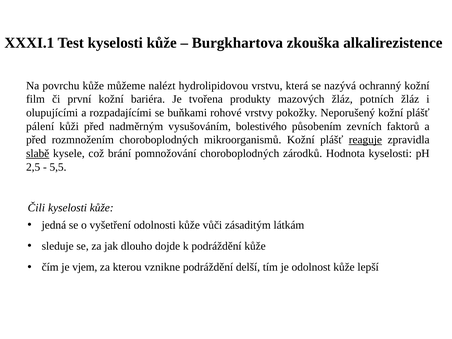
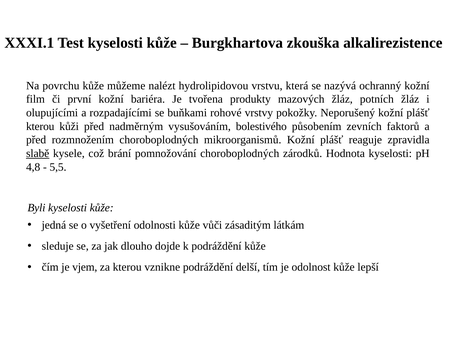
pálení at (40, 126): pálení -> kterou
reaguje underline: present -> none
2,5: 2,5 -> 4,8
Čili: Čili -> Byli
